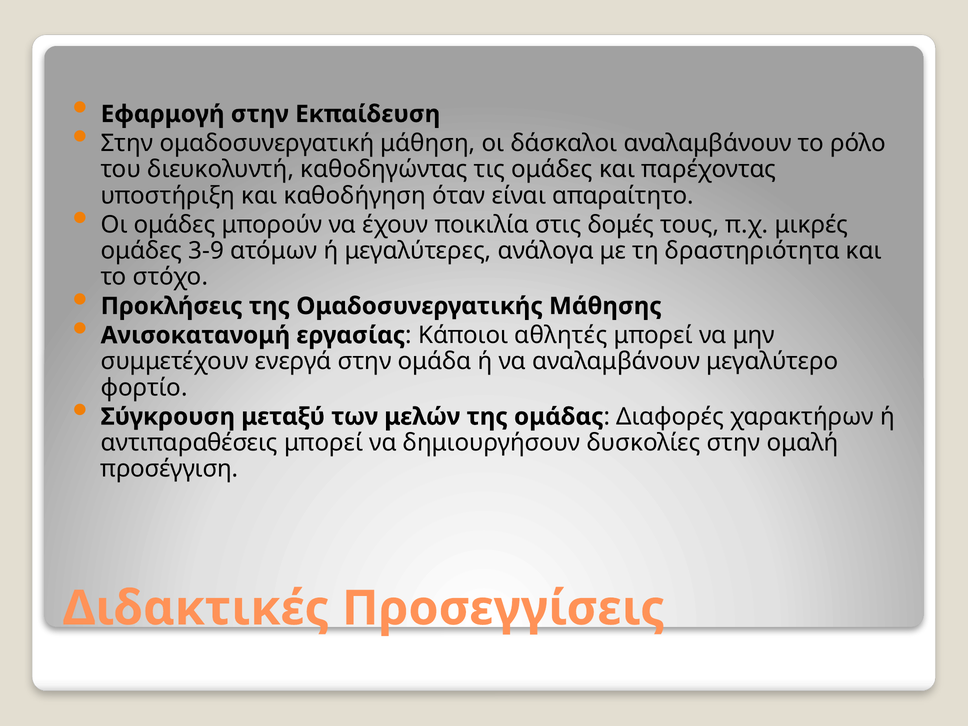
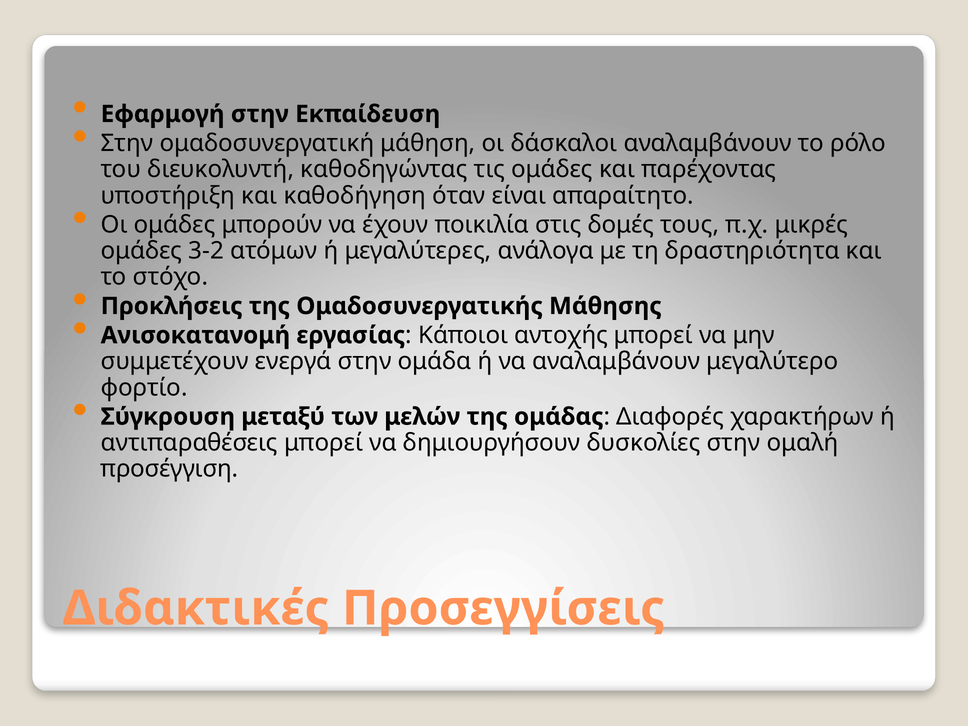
3-9: 3-9 -> 3-2
αθλητές: αθλητές -> αντοχής
